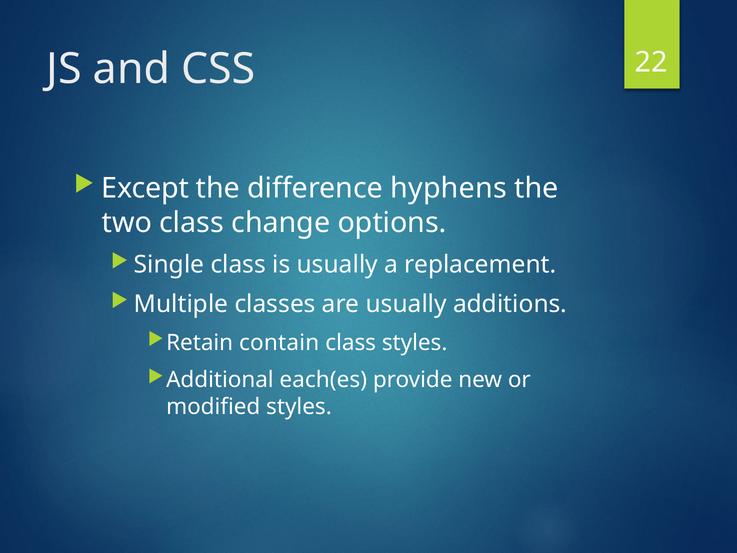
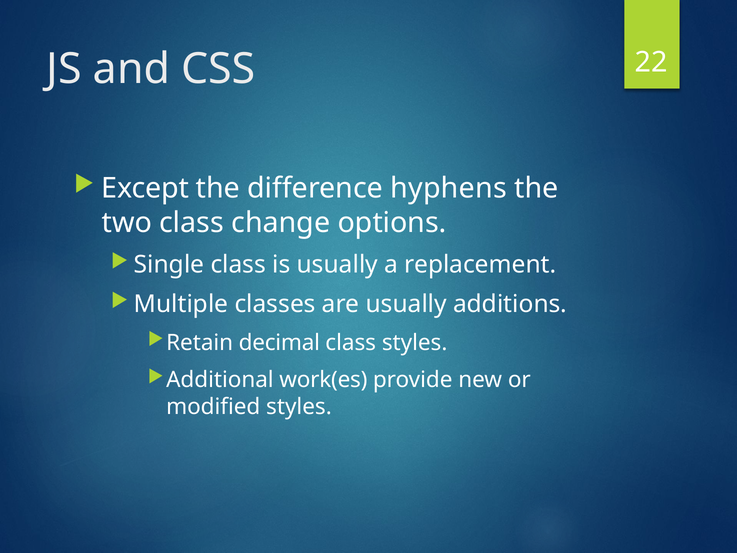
contain: contain -> decimal
each(es: each(es -> work(es
